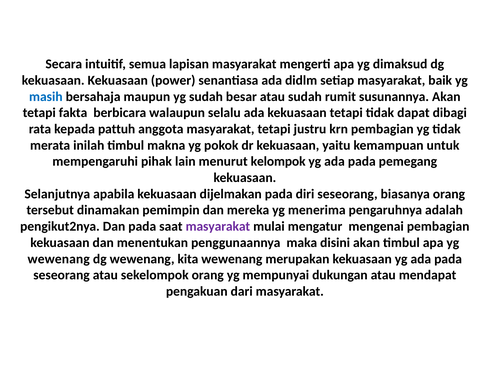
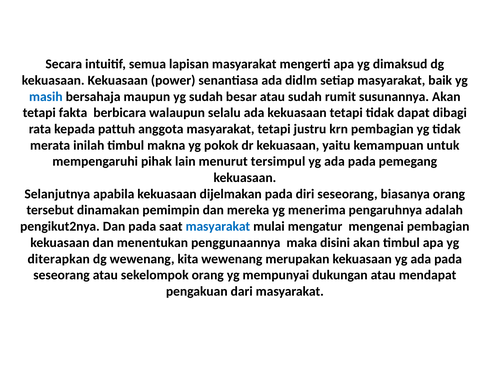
kelompok: kelompok -> tersimpul
masyarakat at (218, 226) colour: purple -> blue
wewenang at (59, 259): wewenang -> diterapkan
